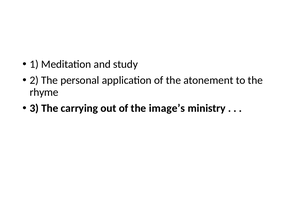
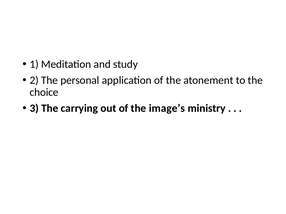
rhyme: rhyme -> choice
